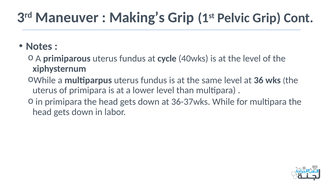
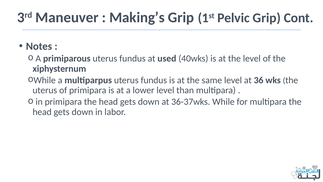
cycle: cycle -> used
